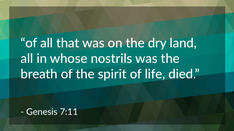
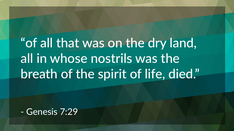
7:11: 7:11 -> 7:29
